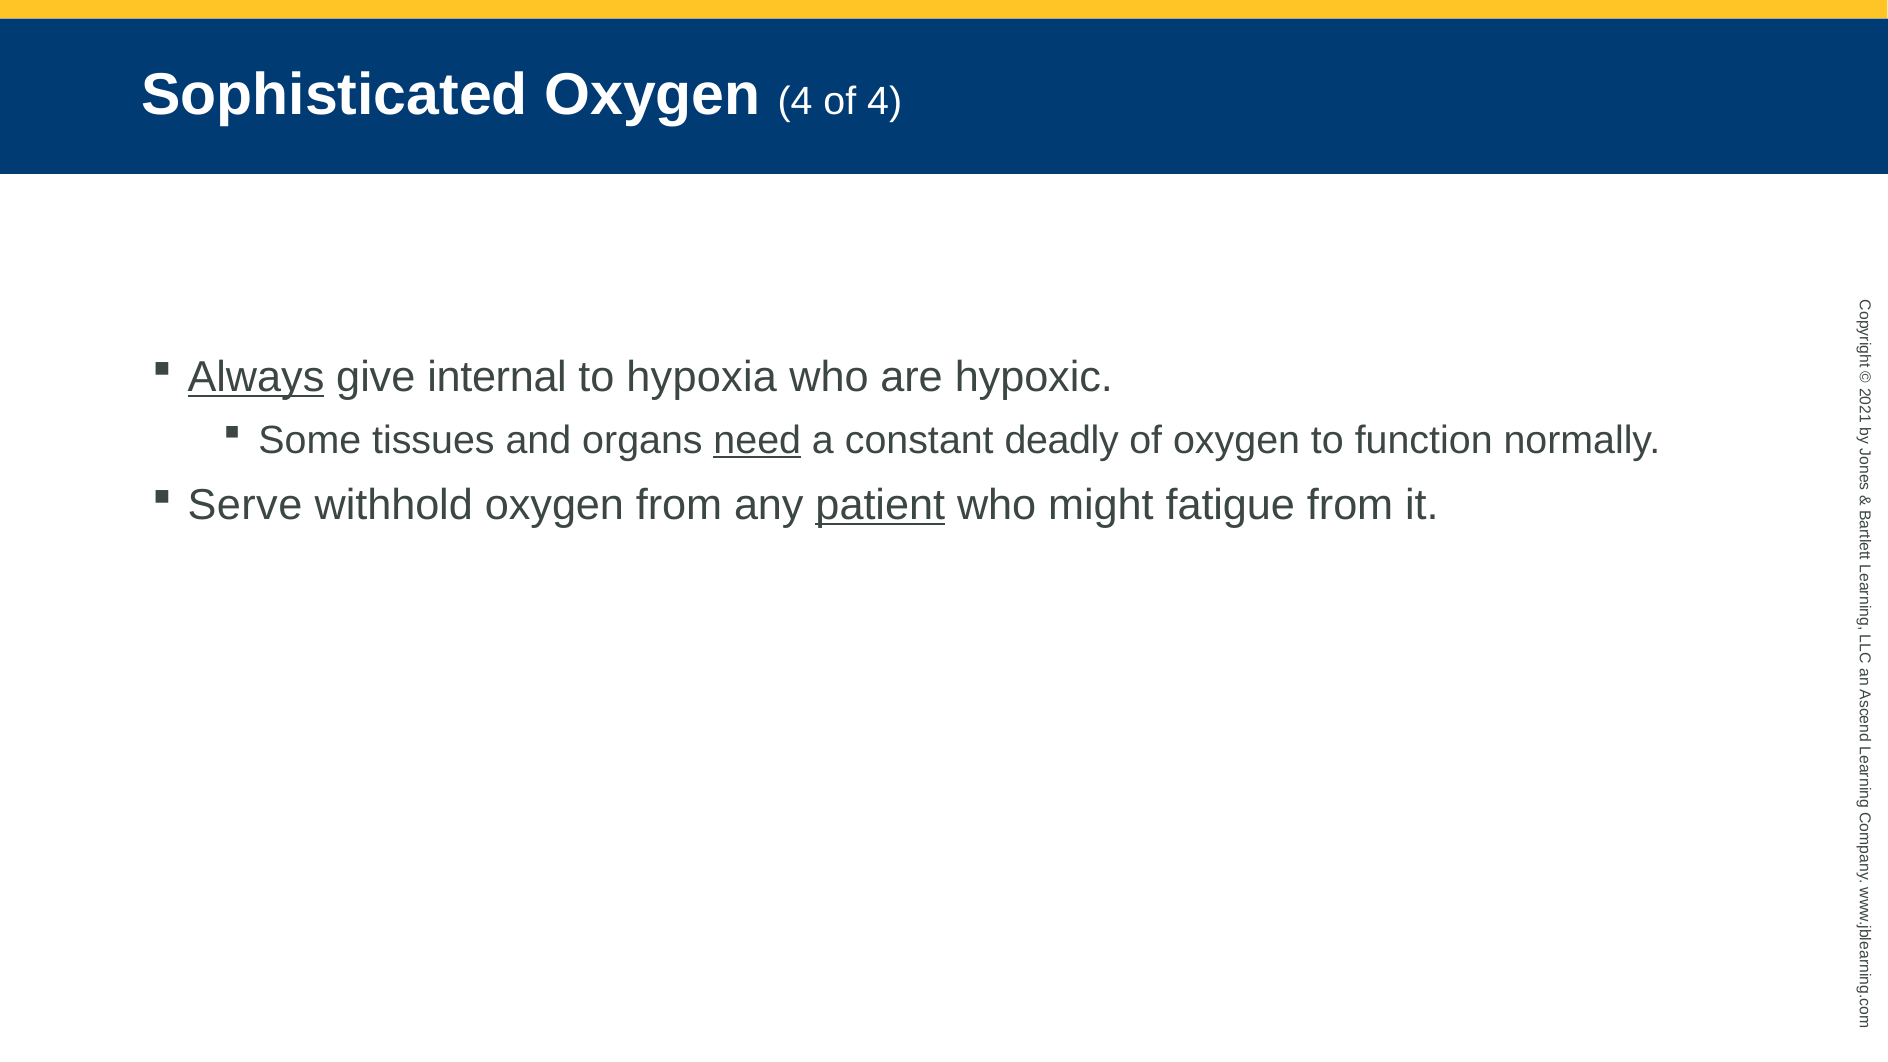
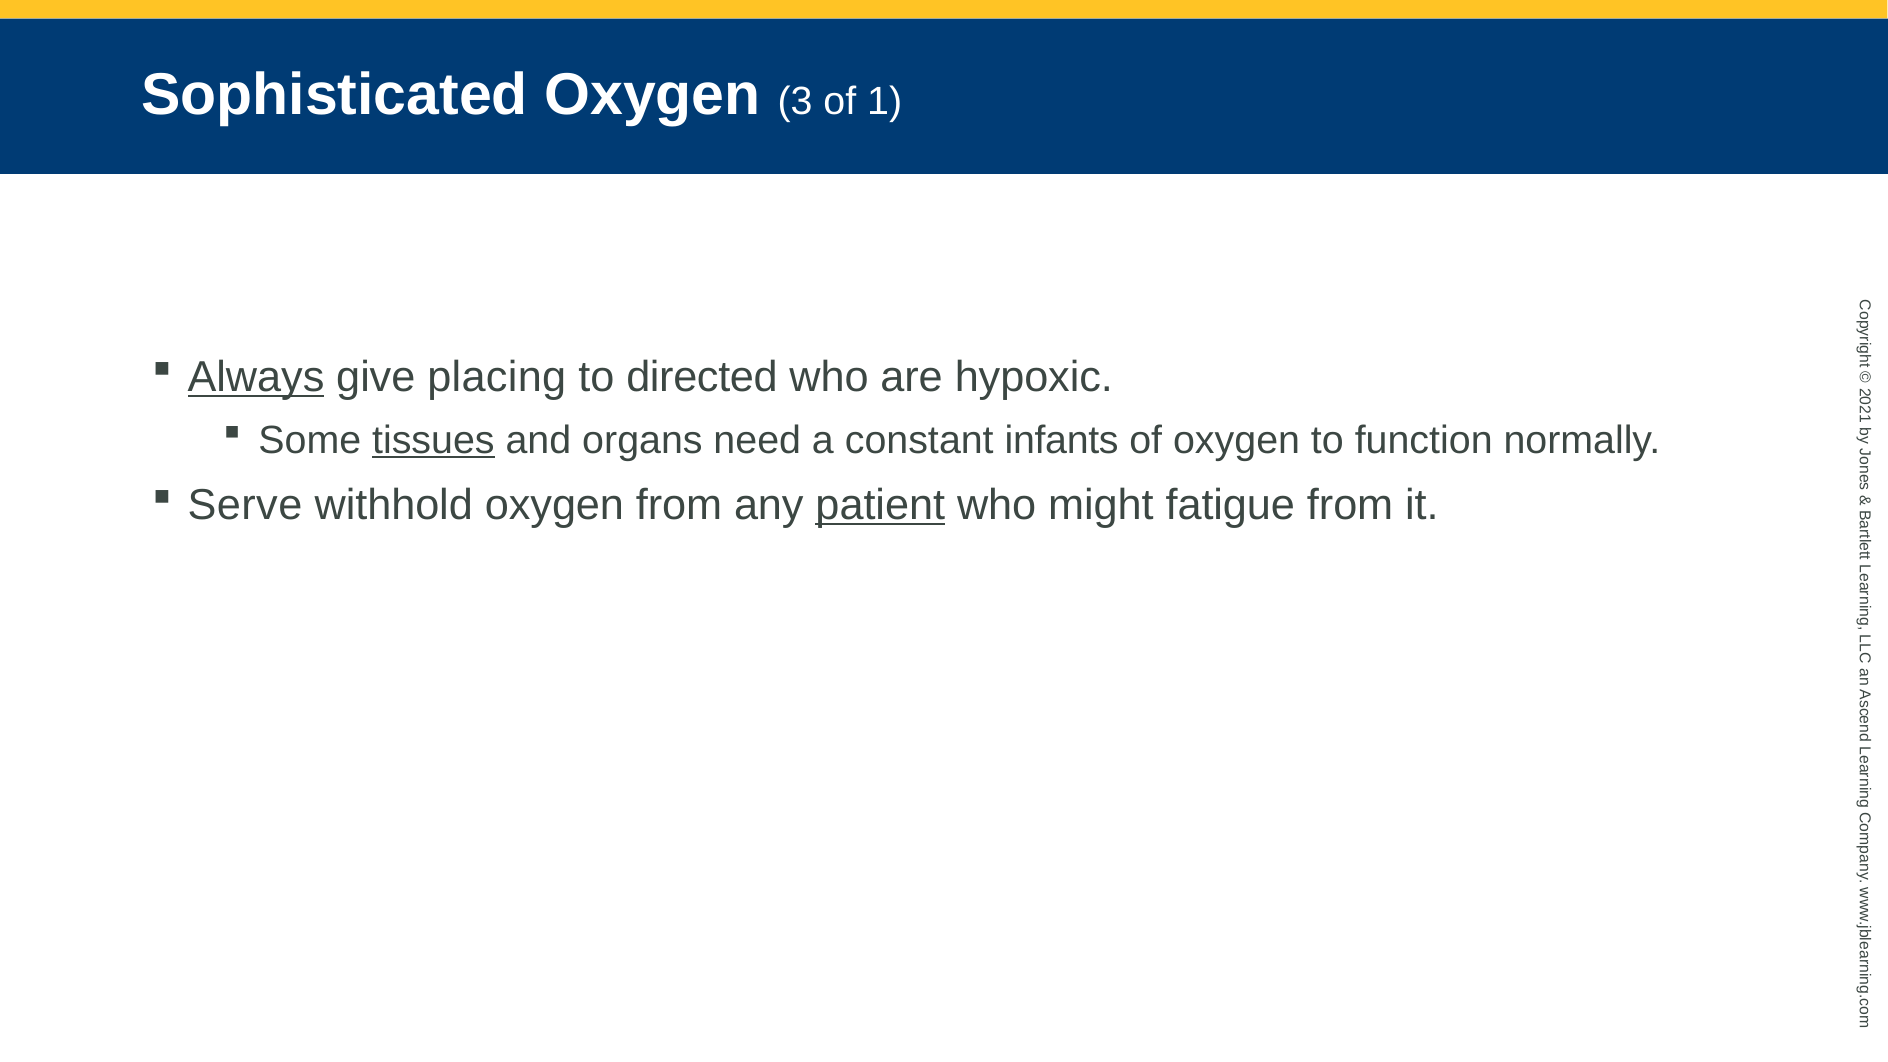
Oxygen 4: 4 -> 3
of 4: 4 -> 1
internal: internal -> placing
hypoxia: hypoxia -> directed
tissues underline: none -> present
need underline: present -> none
deadly: deadly -> infants
